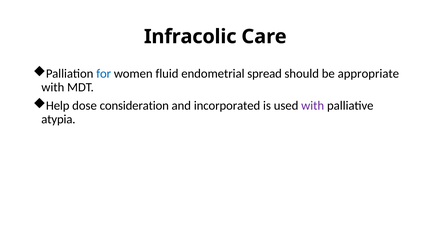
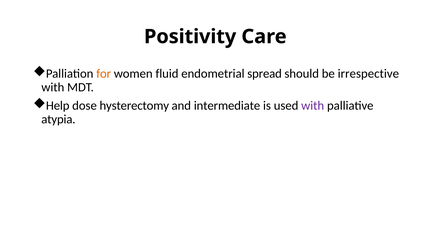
Infracolic: Infracolic -> Positivity
for colour: blue -> orange
appropriate: appropriate -> irrespective
consideration: consideration -> hysterectomy
incorporated: incorporated -> intermediate
